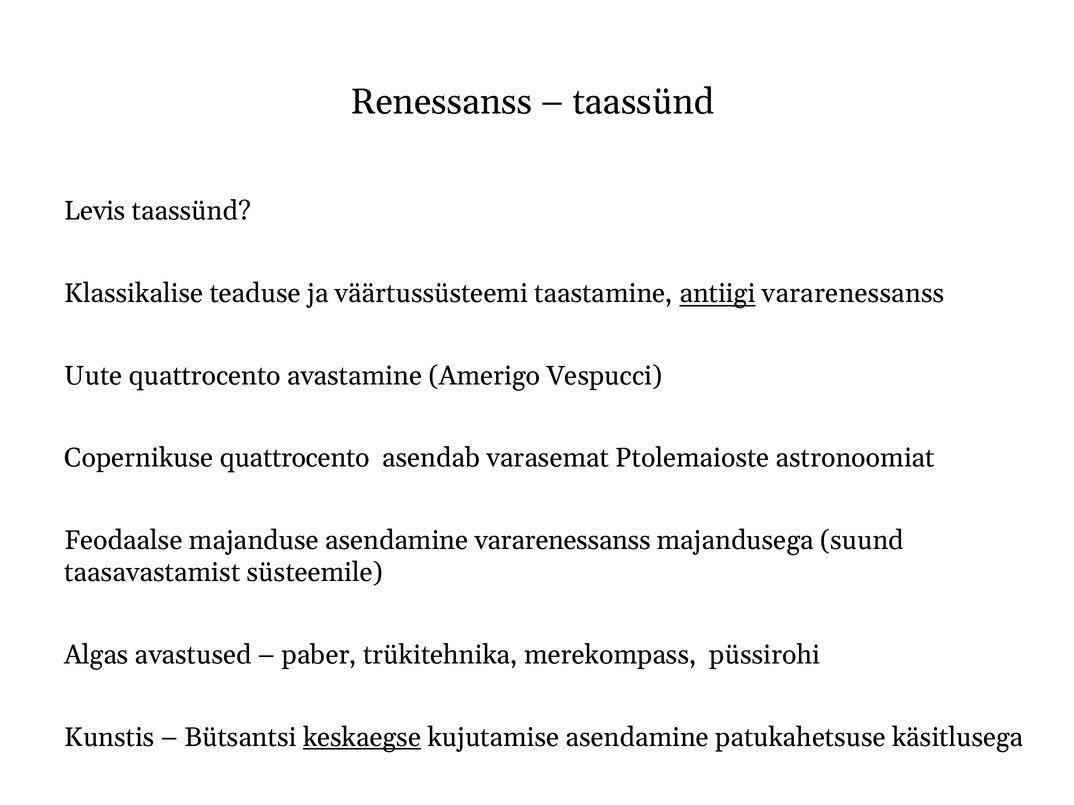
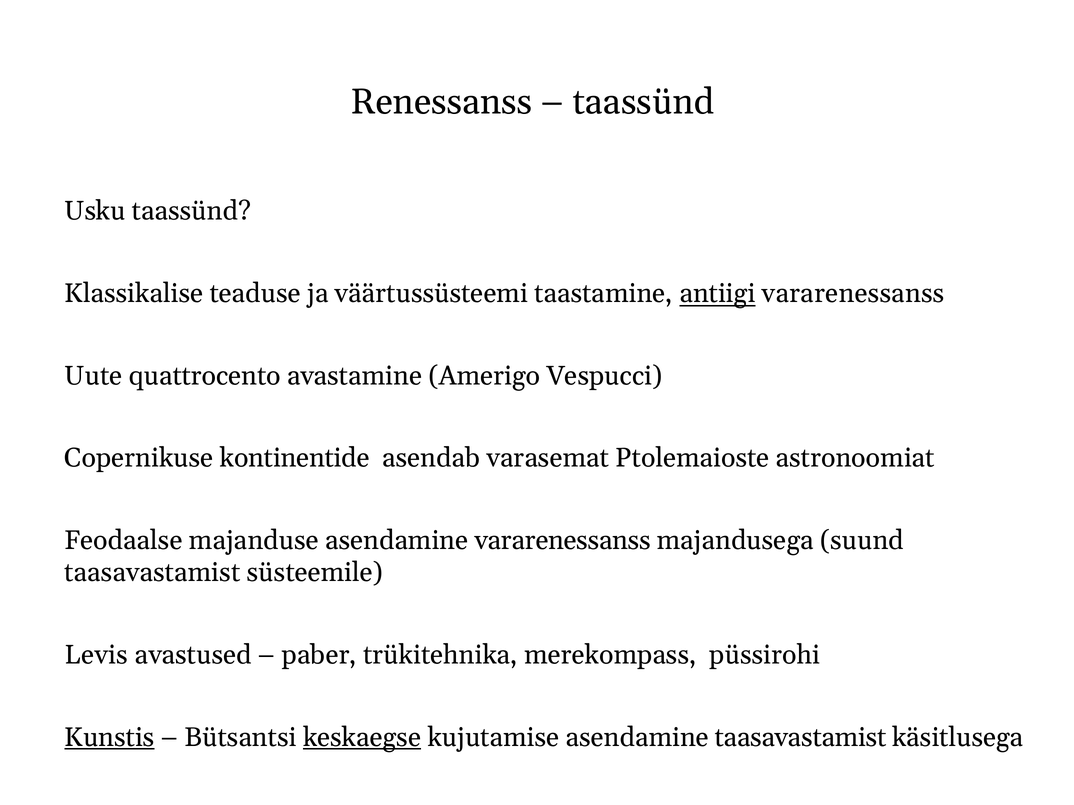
Levis: Levis -> Usku
Copernikuse quattrocento: quattrocento -> kontinentide
Algas: Algas -> Levis
Kunstis underline: none -> present
asendamine patukahetsuse: patukahetsuse -> taasavastamist
